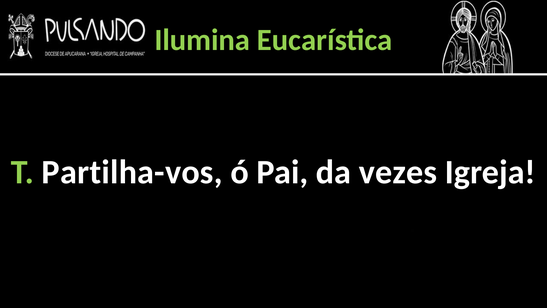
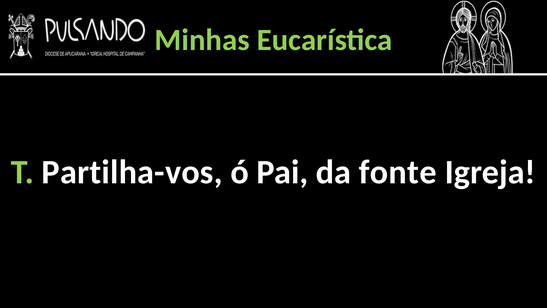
Ilumina: Ilumina -> Minhas
vezes: vezes -> fonte
